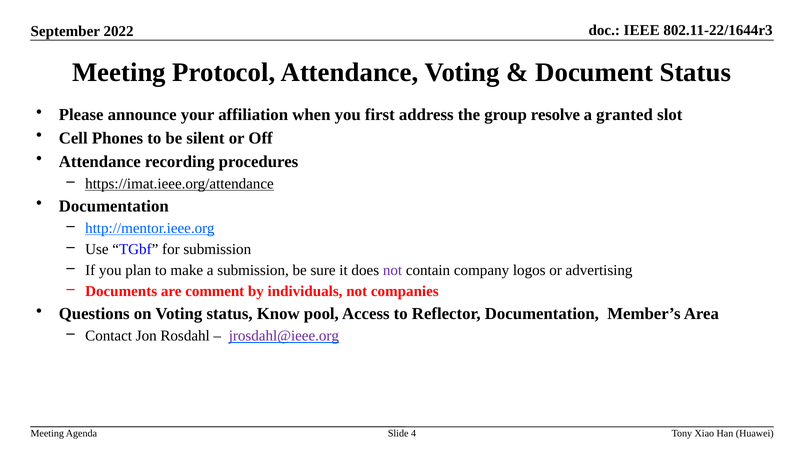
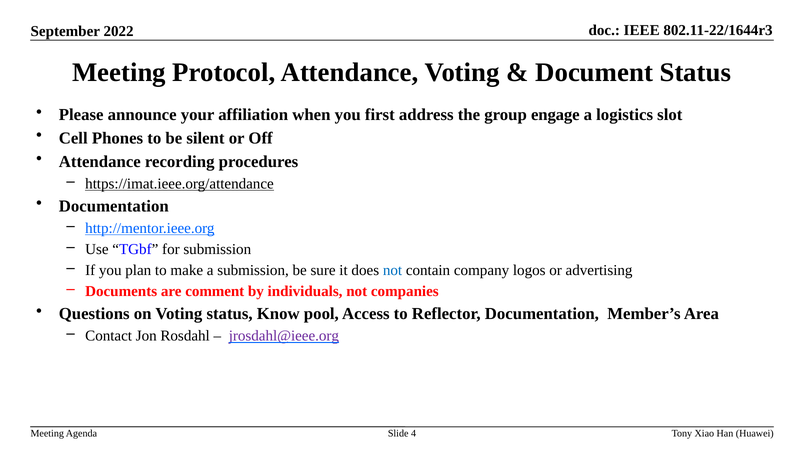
resolve: resolve -> engage
granted: granted -> logistics
not at (393, 270) colour: purple -> blue
